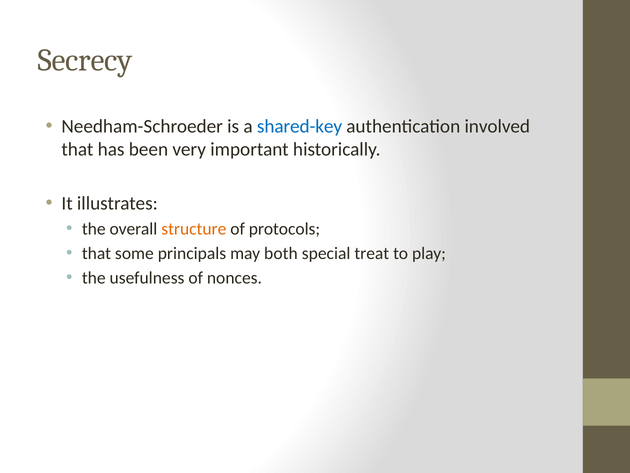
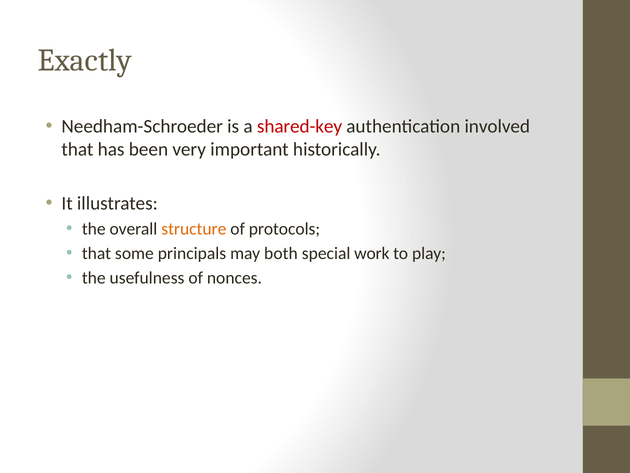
Secrecy: Secrecy -> Exactly
shared-key colour: blue -> red
treat: treat -> work
